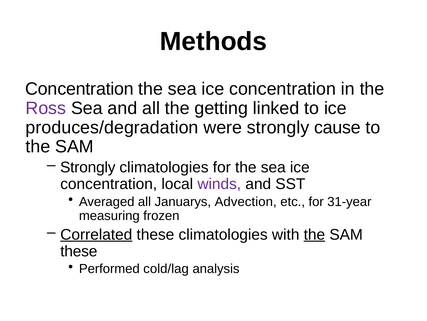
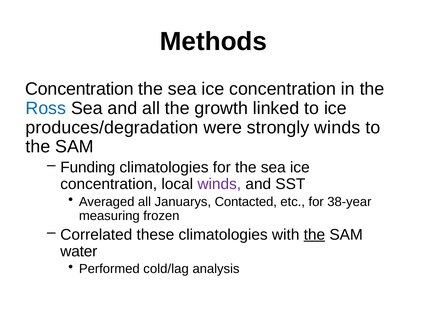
Ross colour: purple -> blue
getting: getting -> growth
strongly cause: cause -> winds
Strongly at (88, 167): Strongly -> Funding
Advection: Advection -> Contacted
31-year: 31-year -> 38-year
Correlated underline: present -> none
these at (79, 251): these -> water
